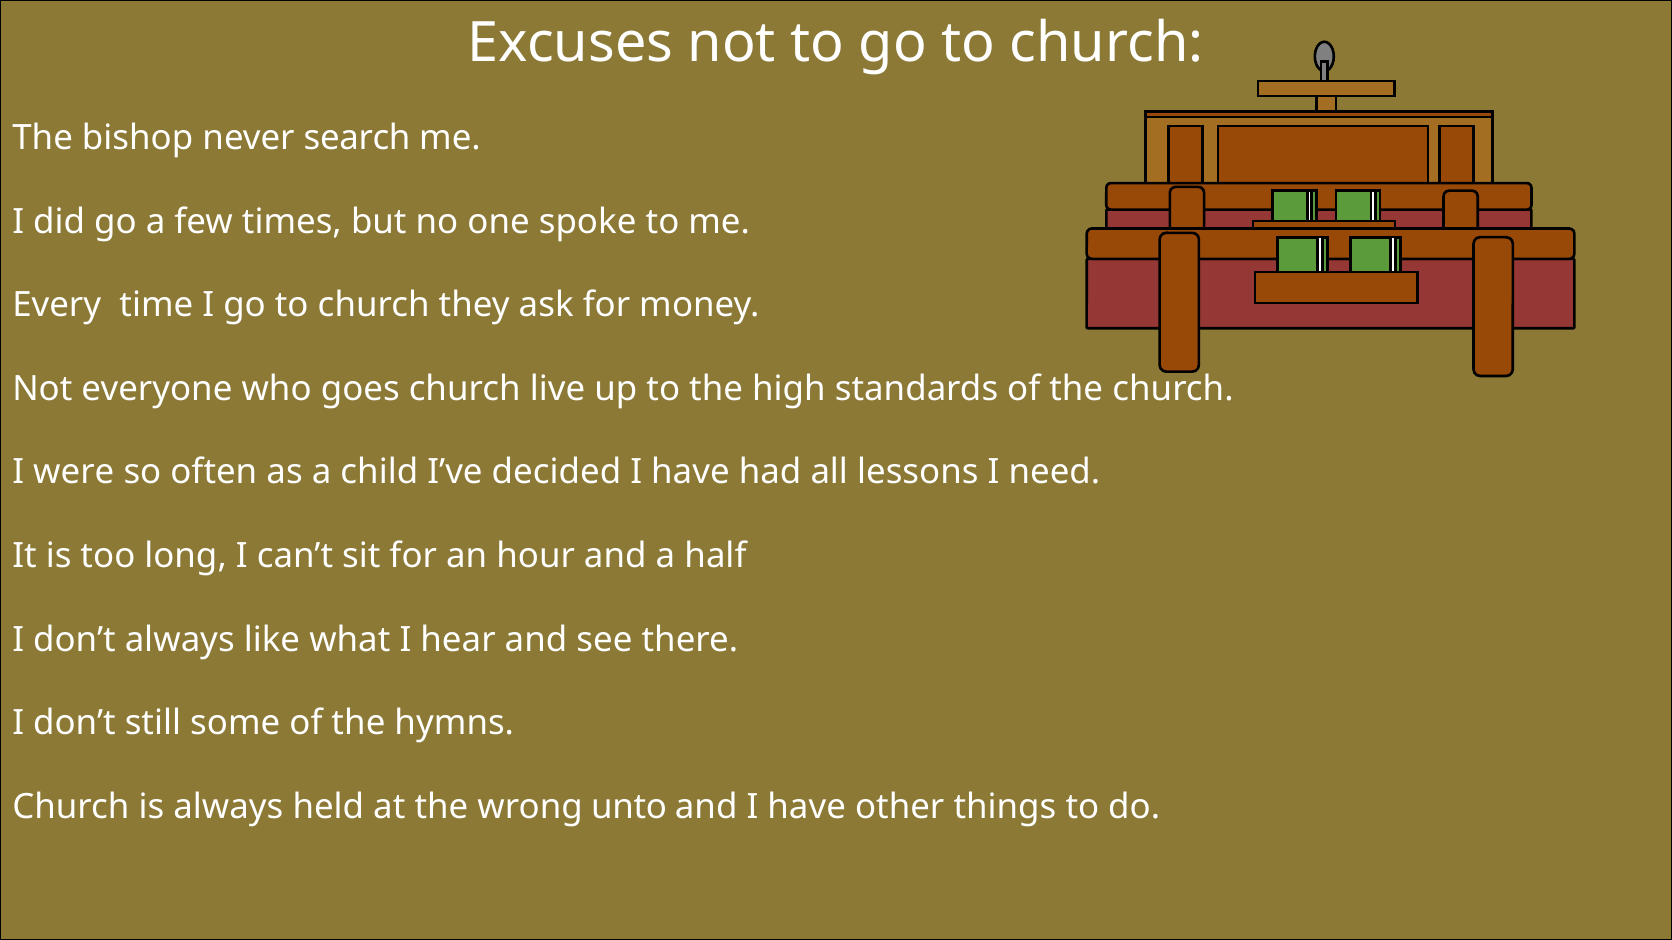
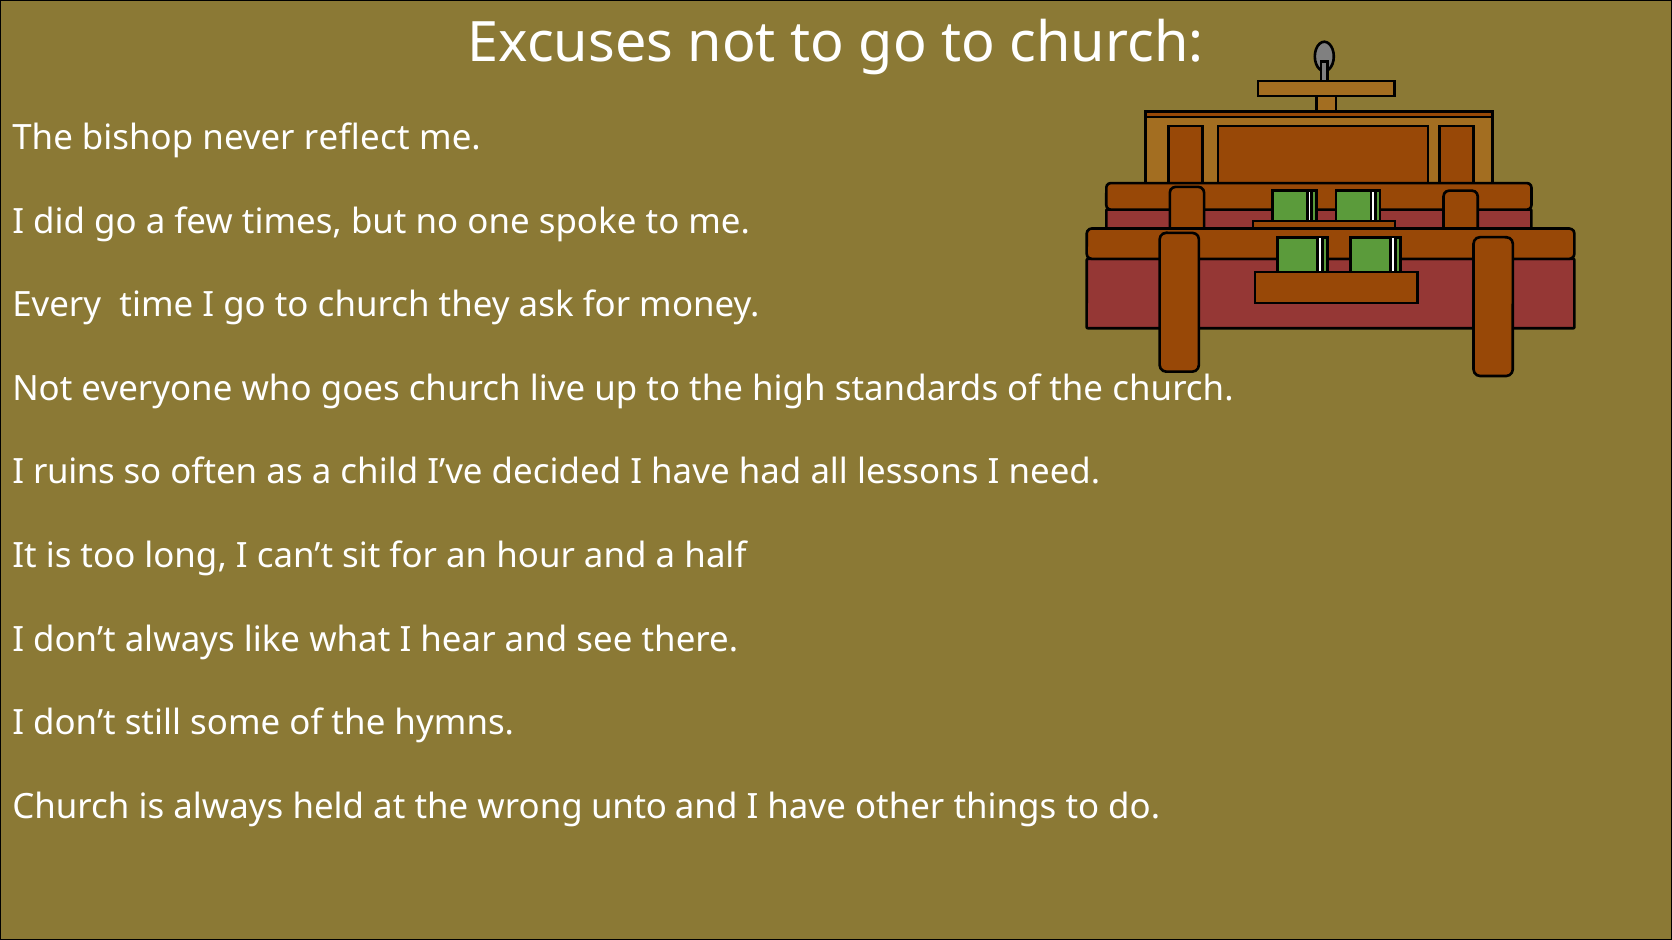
search: search -> reflect
were: were -> ruins
